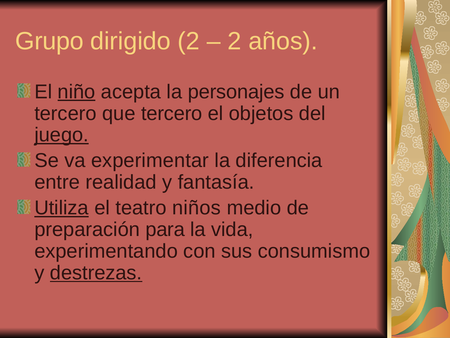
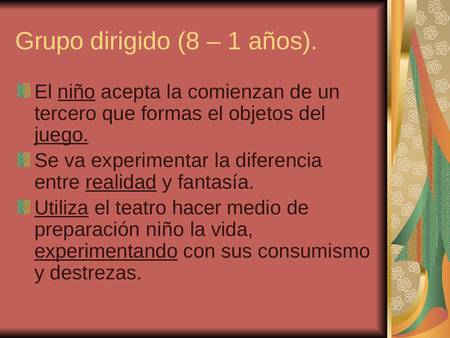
dirigido 2: 2 -> 8
2 at (235, 41): 2 -> 1
personajes: personajes -> comienzan
que tercero: tercero -> formas
realidad underline: none -> present
niños: niños -> hacer
preparación para: para -> niño
experimentando underline: none -> present
destrezas underline: present -> none
